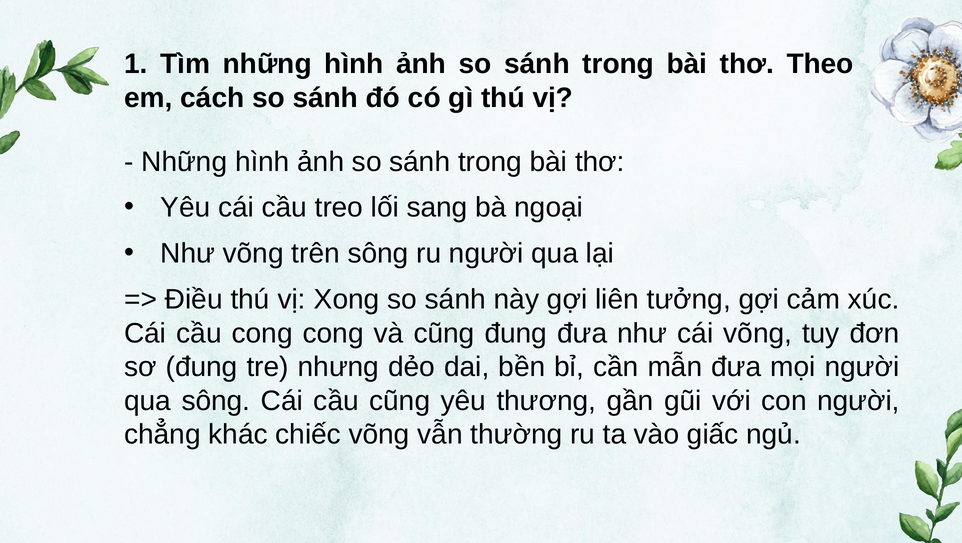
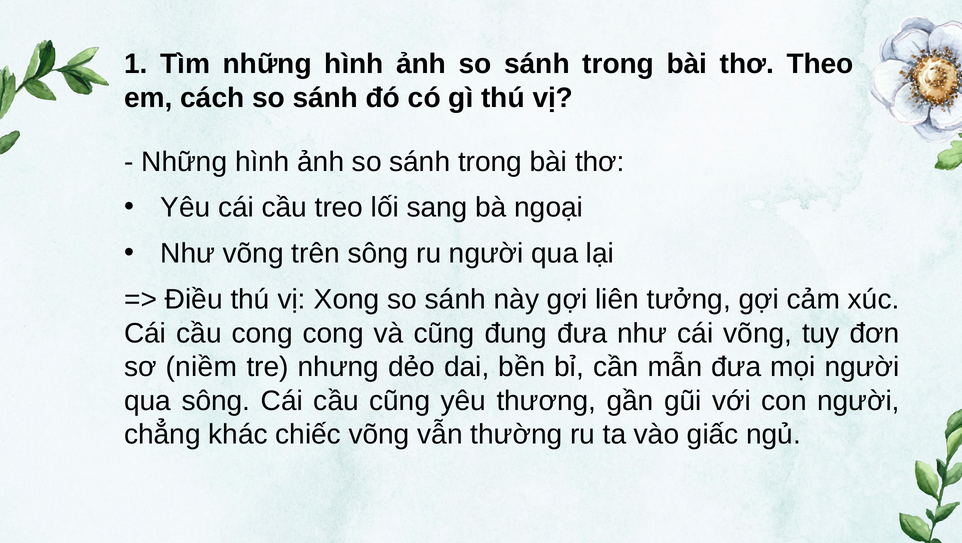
sơ đung: đung -> niềm
